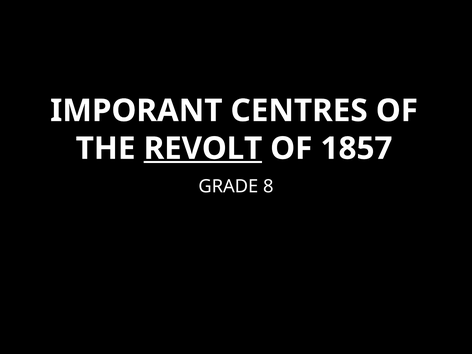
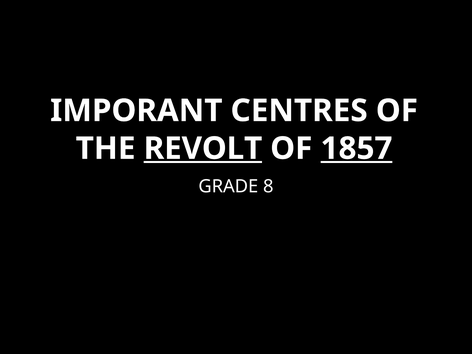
1857 underline: none -> present
